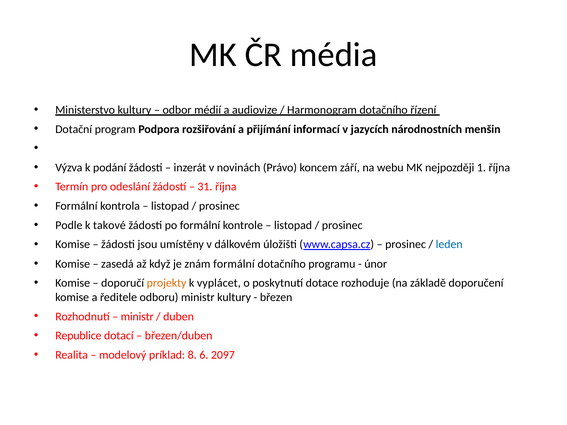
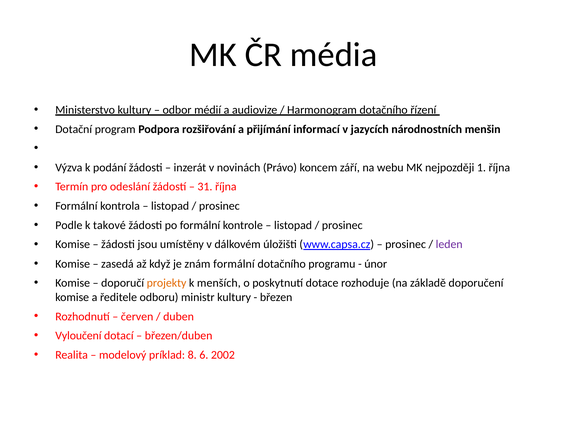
leden colour: blue -> purple
vyplácet: vyplácet -> menších
ministr at (137, 317): ministr -> červen
Republice: Republice -> Vyloučení
2097: 2097 -> 2002
